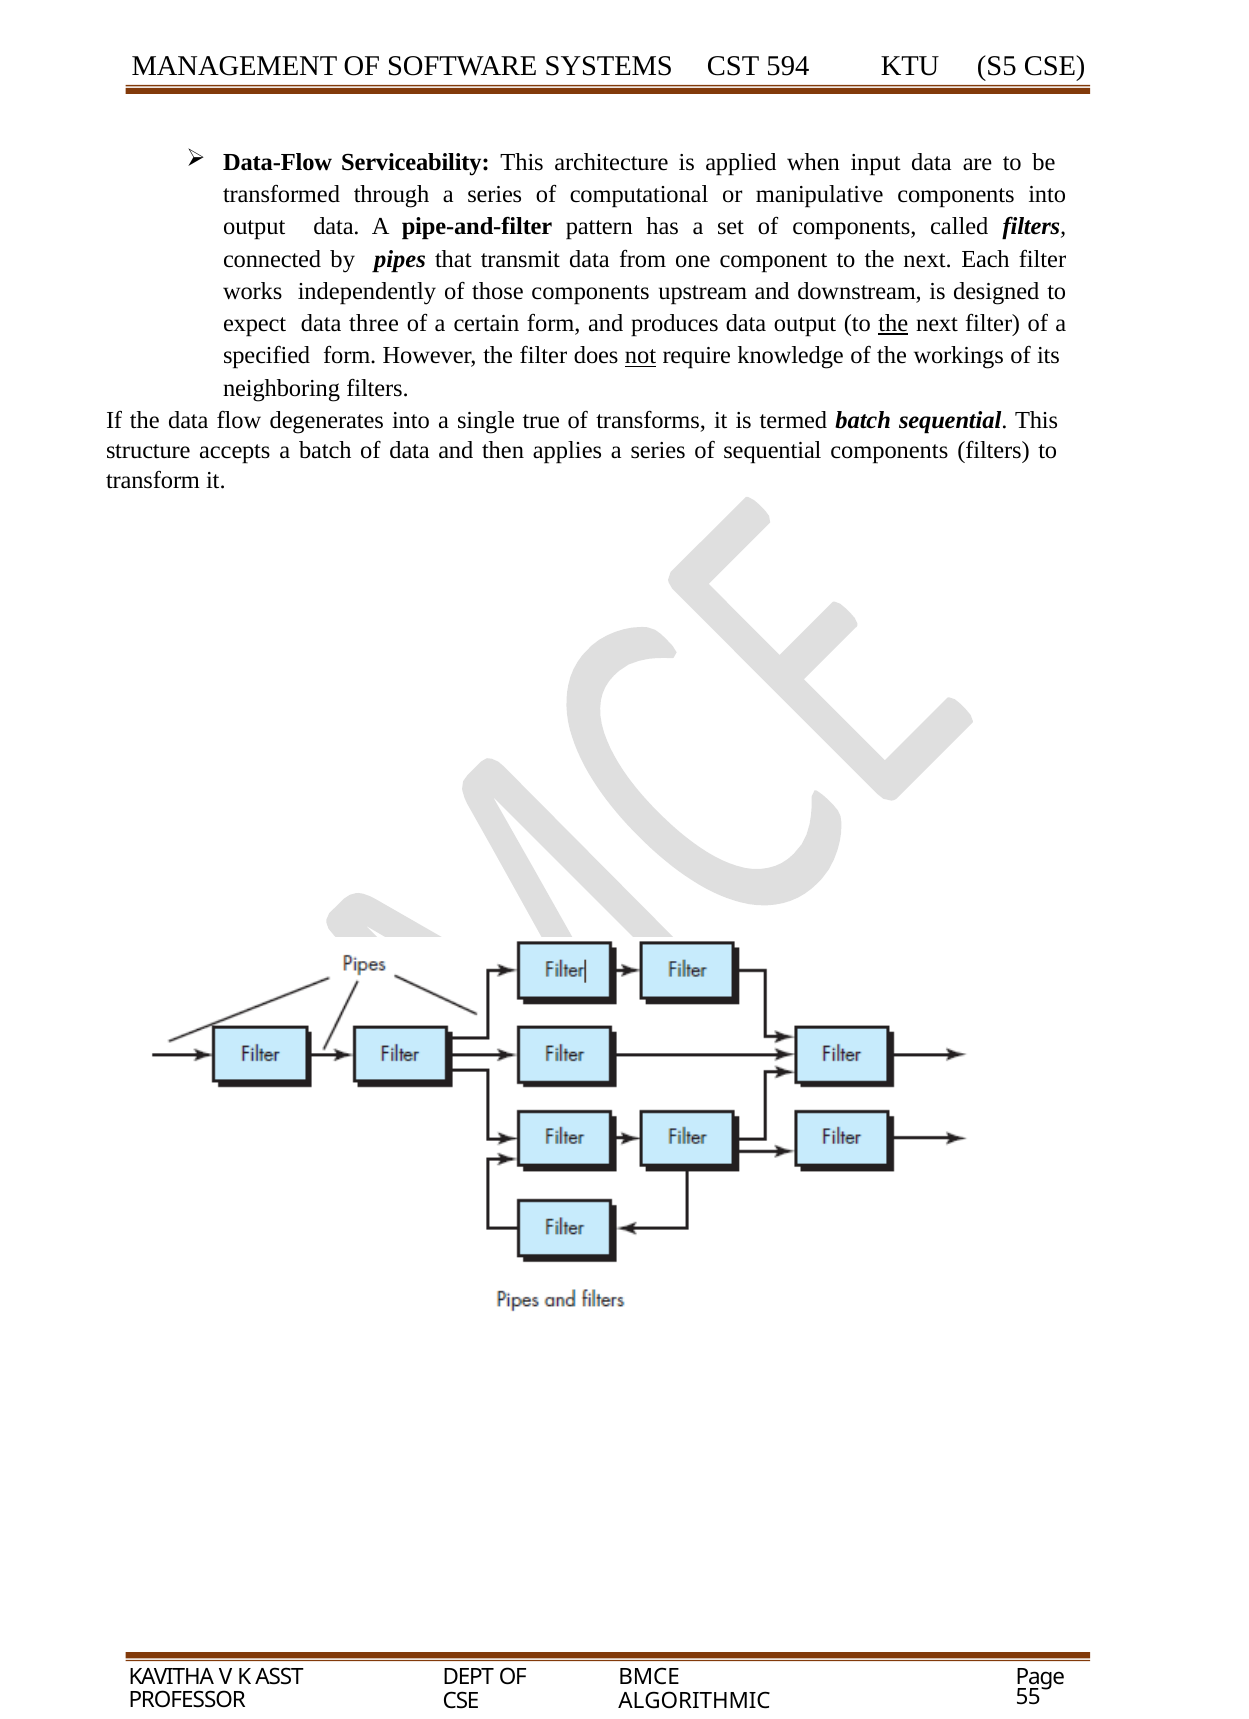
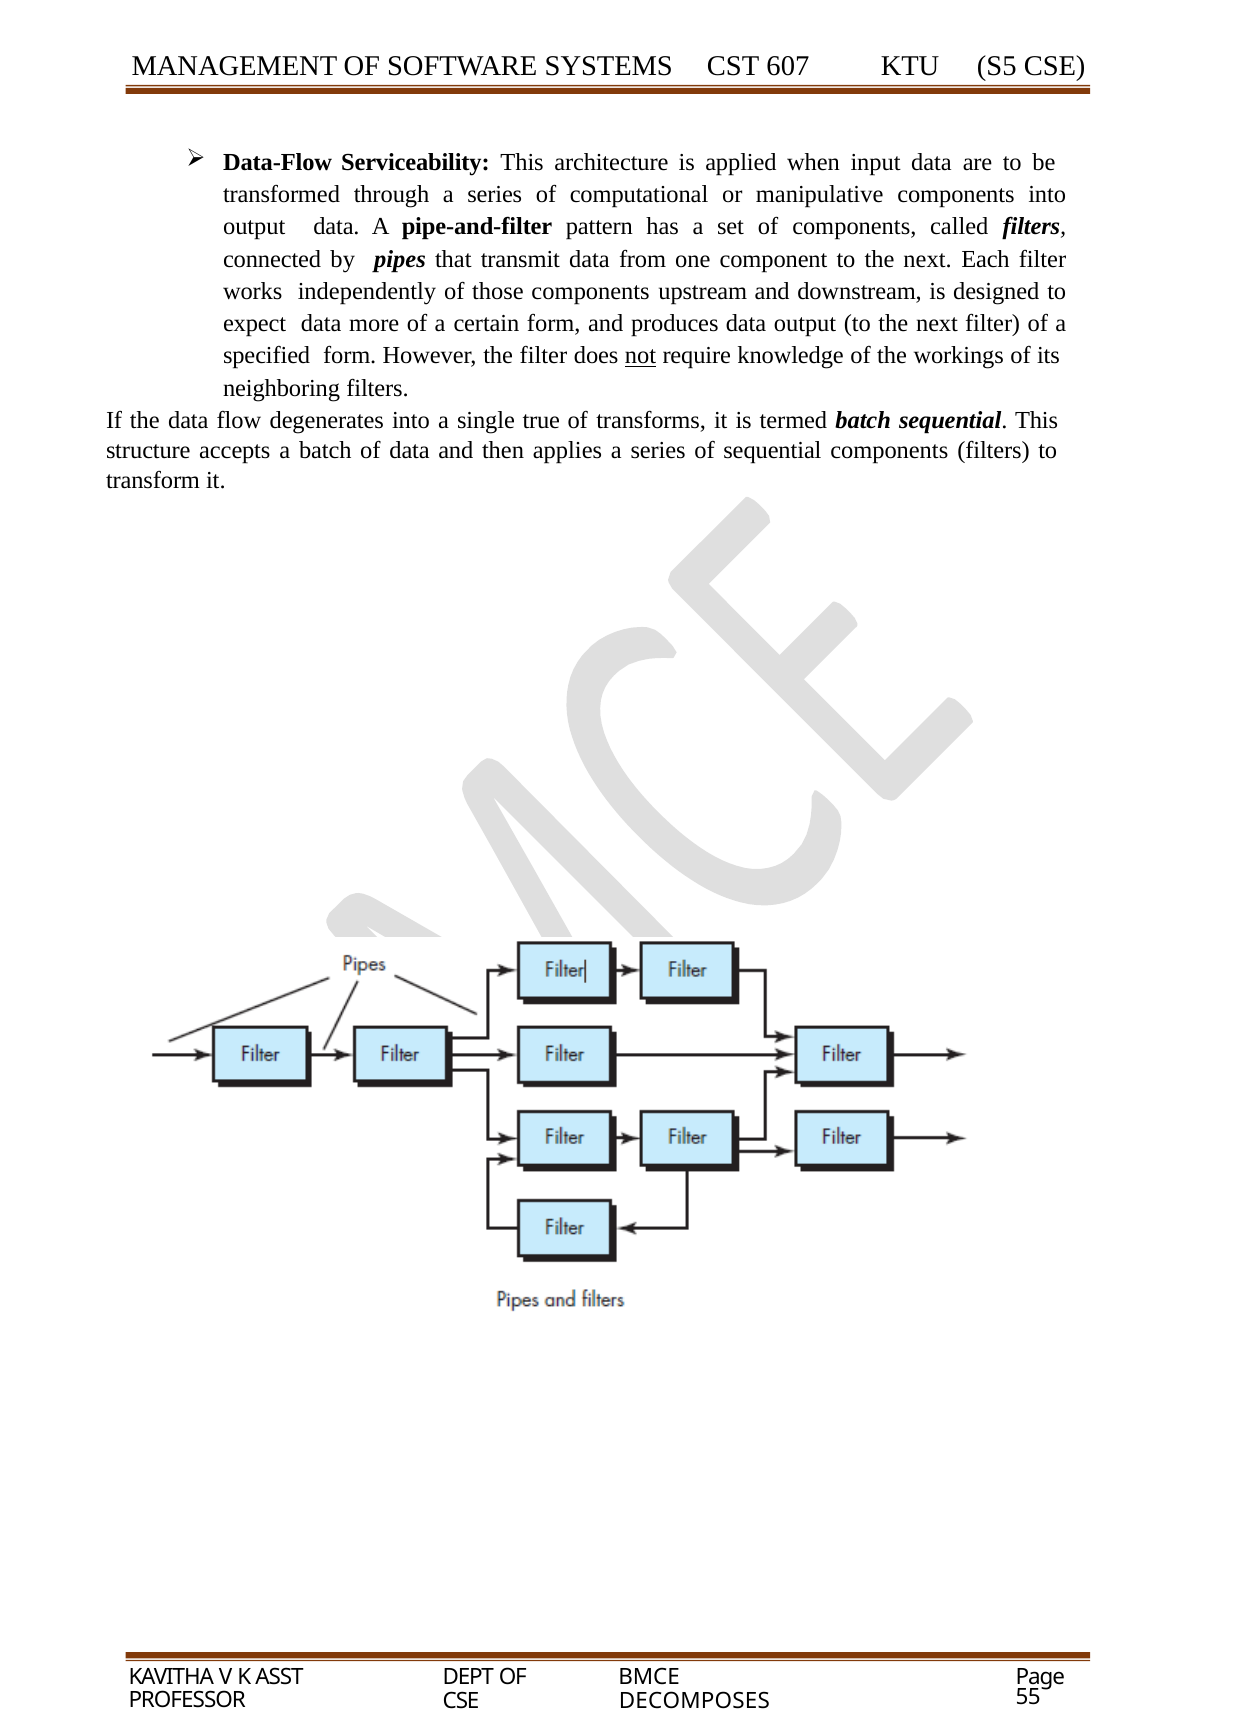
594: 594 -> 607
three: three -> more
the at (893, 324) underline: present -> none
ALGORITHMIC: ALGORITHMIC -> DECOMPOSES
